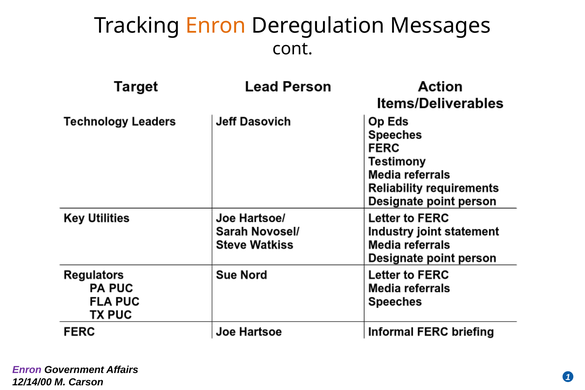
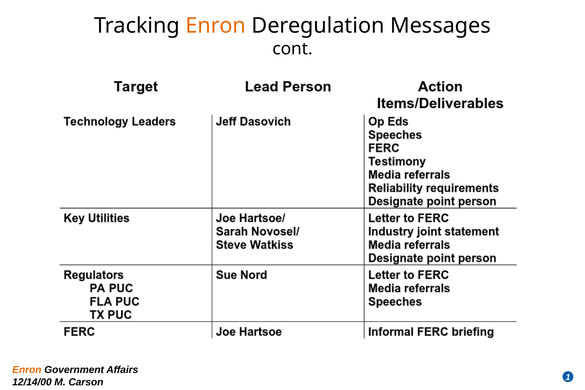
Enron at (27, 370) colour: purple -> orange
